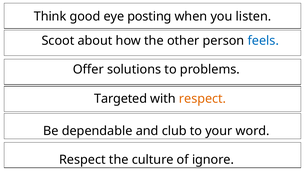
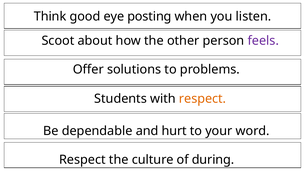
feels colour: blue -> purple
Targeted: Targeted -> Students
club: club -> hurt
ignore: ignore -> during
